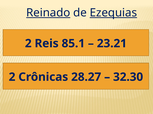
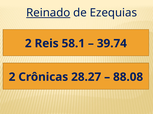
Ezequias underline: present -> none
85.1: 85.1 -> 58.1
23.21: 23.21 -> 39.74
32.30: 32.30 -> 88.08
